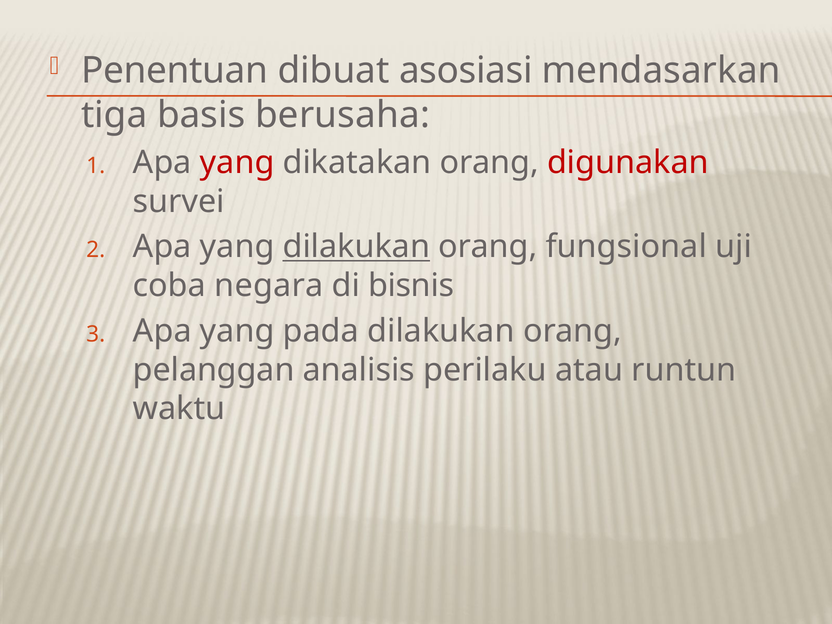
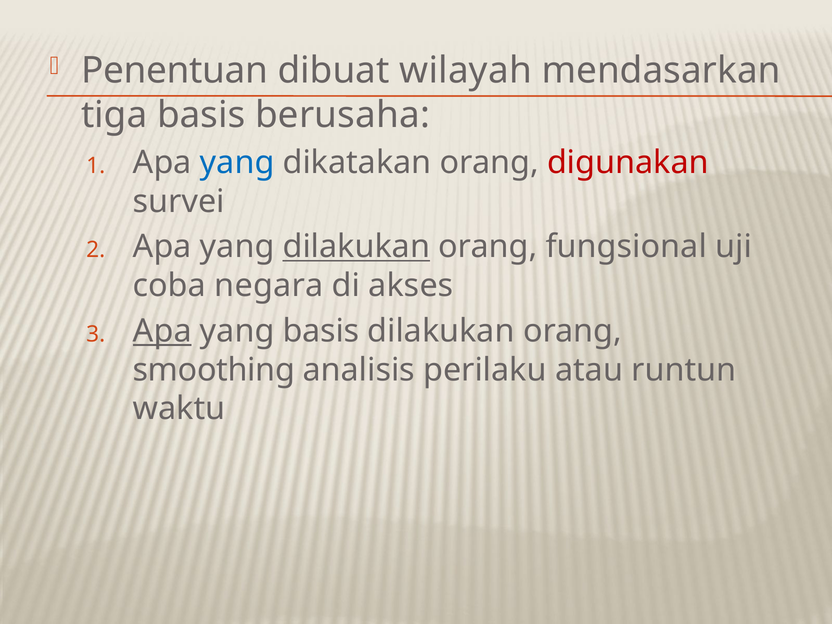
asosiasi: asosiasi -> wilayah
yang at (237, 163) colour: red -> blue
bisnis: bisnis -> akses
Apa at (162, 331) underline: none -> present
yang pada: pada -> basis
pelanggan: pelanggan -> smoothing
